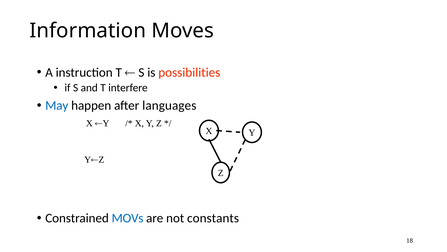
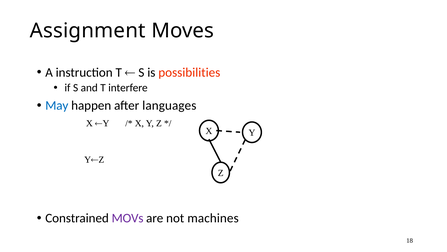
Information: Information -> Assignment
MOVs colour: blue -> purple
constants: constants -> machines
